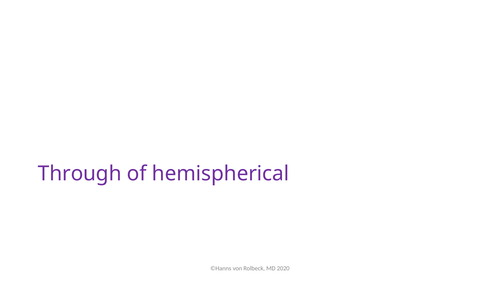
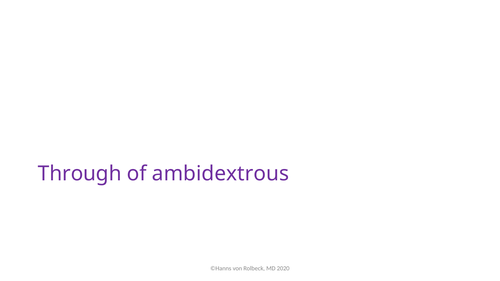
hemispherical: hemispherical -> ambidextrous
